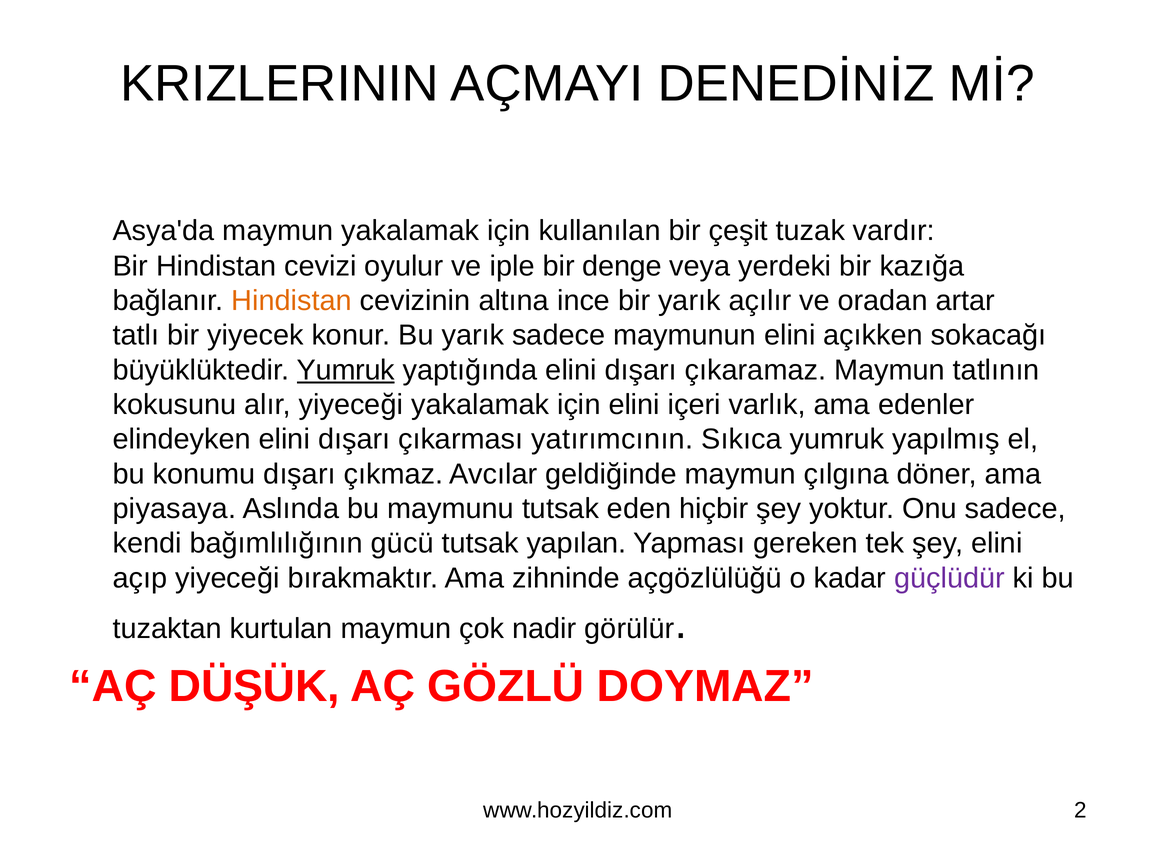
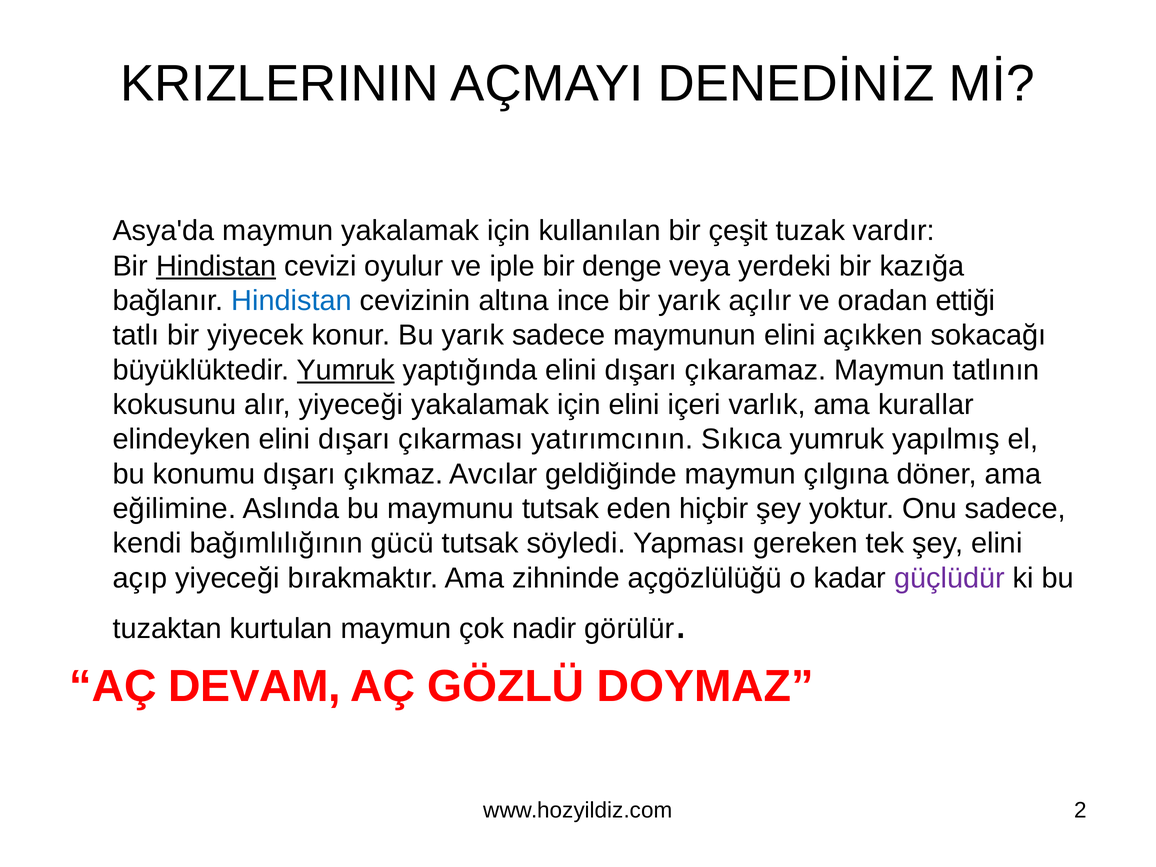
Hindistan at (216, 266) underline: none -> present
Hindistan at (292, 301) colour: orange -> blue
artar: artar -> ettiği
edenler: edenler -> kurallar
piyasaya: piyasaya -> eğilimine
yapılan: yapılan -> söyledi
DÜŞÜK: DÜŞÜK -> DEVAM
